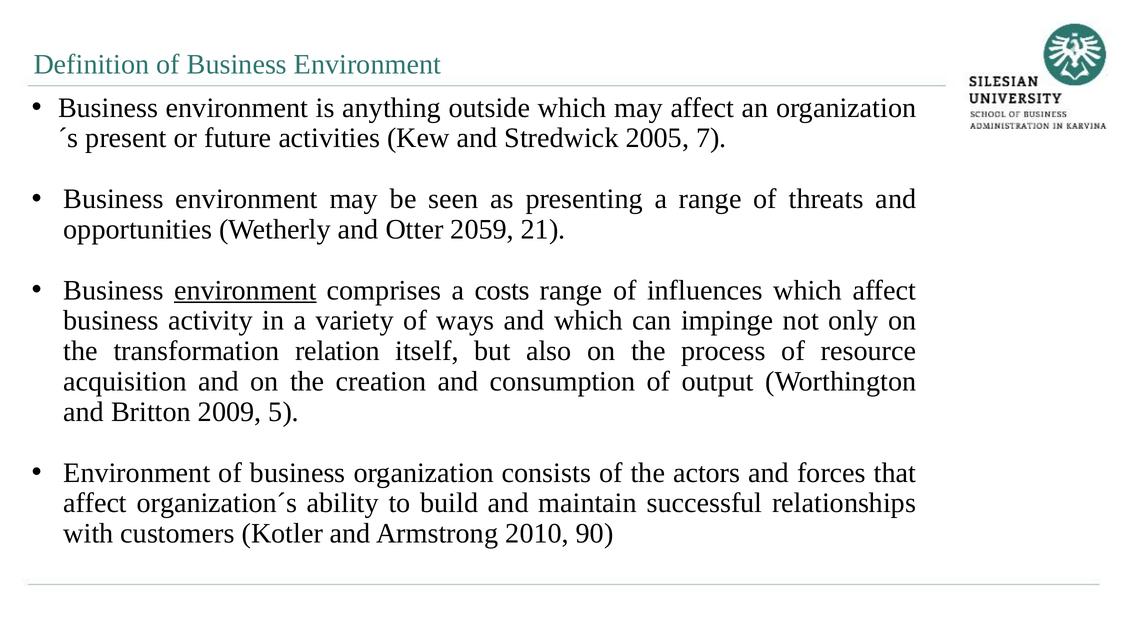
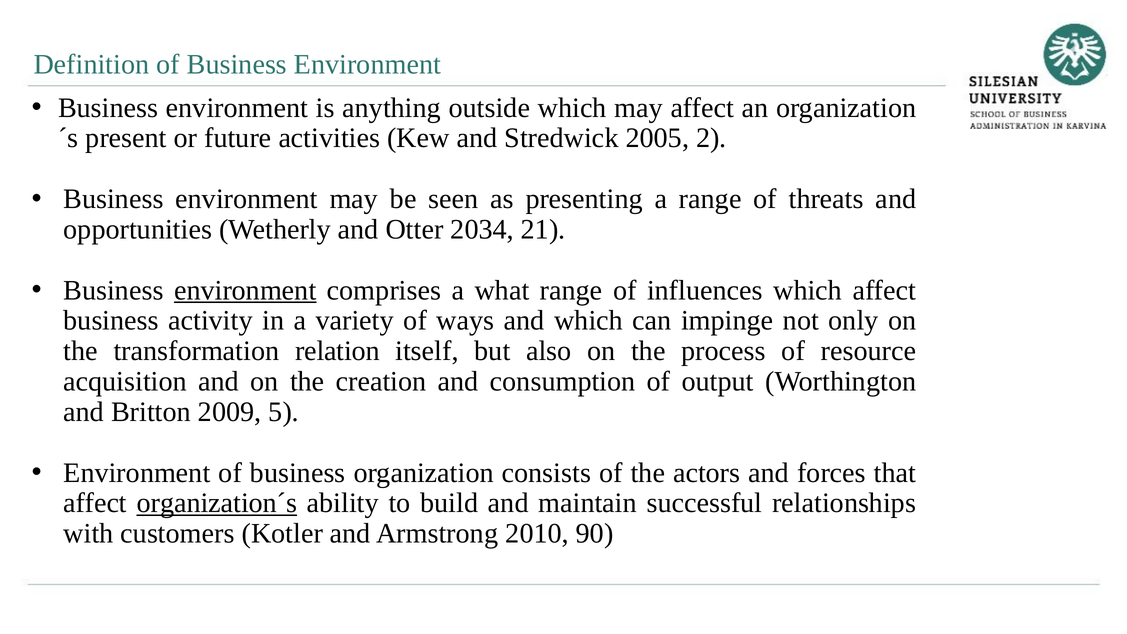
7: 7 -> 2
2059: 2059 -> 2034
costs: costs -> what
organization´s underline: none -> present
